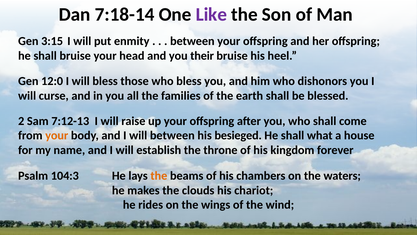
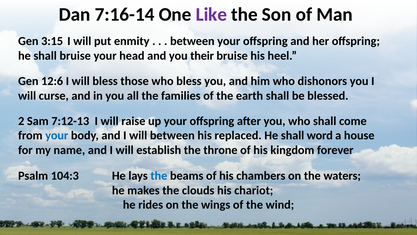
7:18-14: 7:18-14 -> 7:16-14
12:0: 12:0 -> 12:6
your at (57, 135) colour: orange -> blue
besieged: besieged -> replaced
what: what -> word
the at (159, 175) colour: orange -> blue
